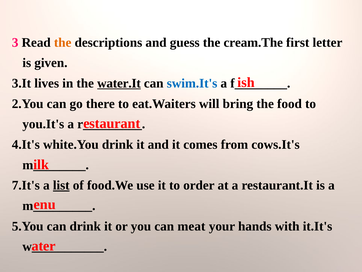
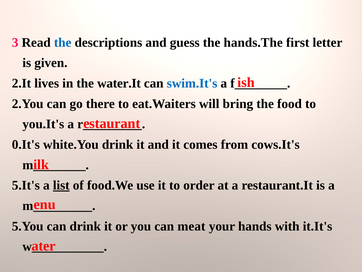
the at (63, 42) colour: orange -> blue
cream.The: cream.The -> hands.The
3.It: 3.It -> 2.It
water.It underline: present -> none
4.It's: 4.It's -> 0.It's
7.It's: 7.It's -> 5.It's
